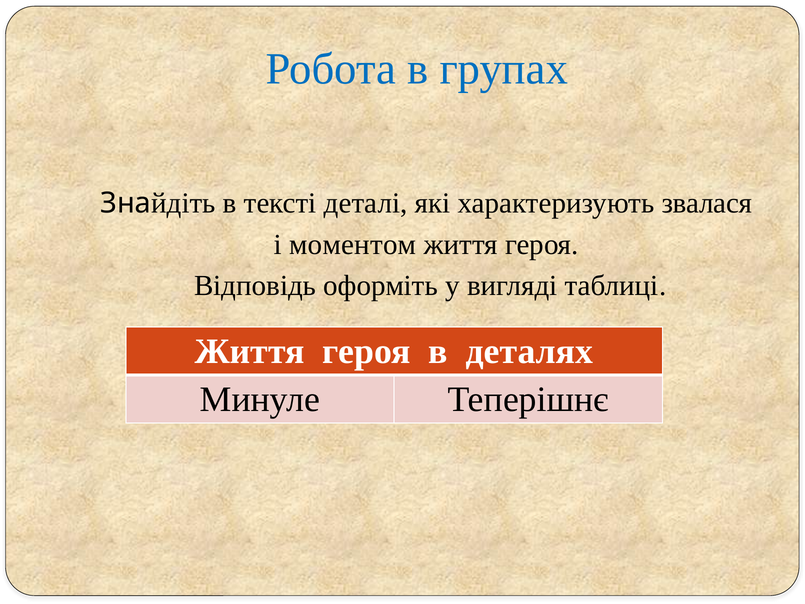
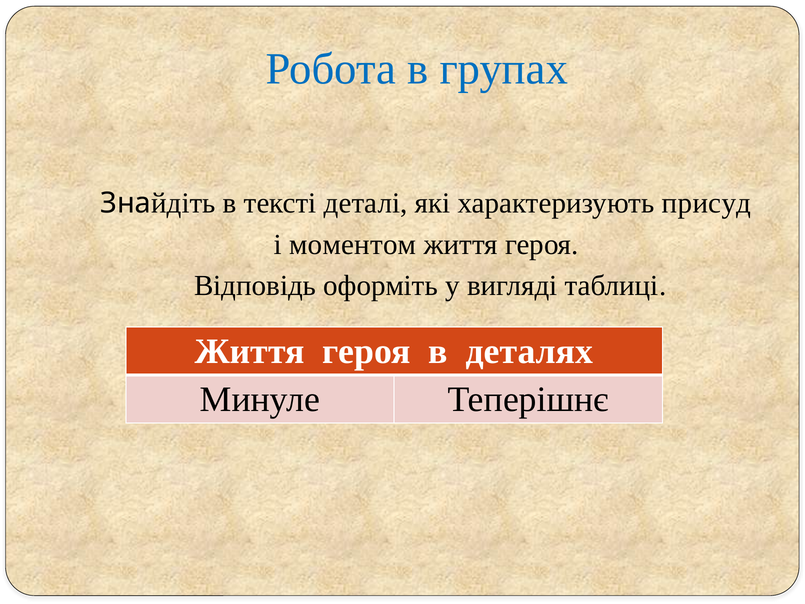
звалася: звалася -> присуд
